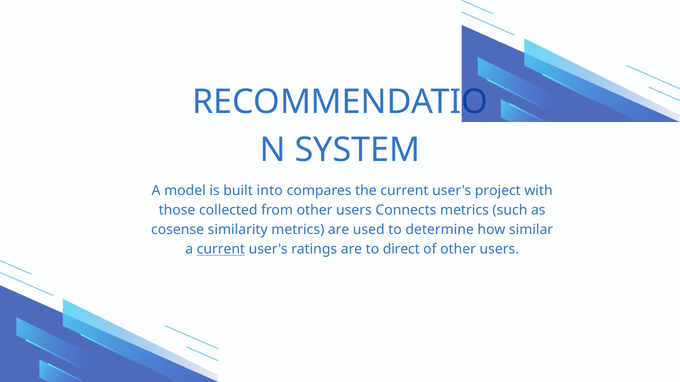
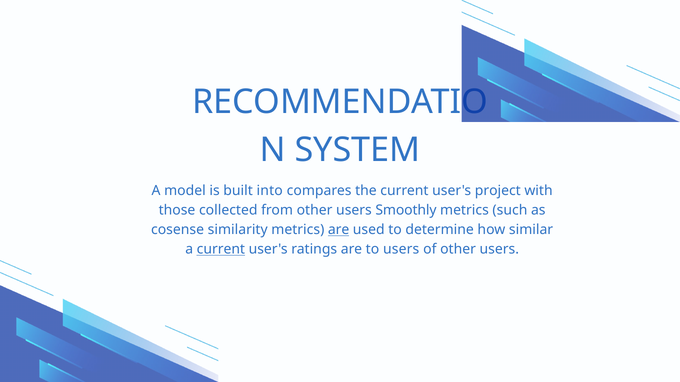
Connects: Connects -> Smoothly
are at (339, 230) underline: none -> present
to direct: direct -> users
